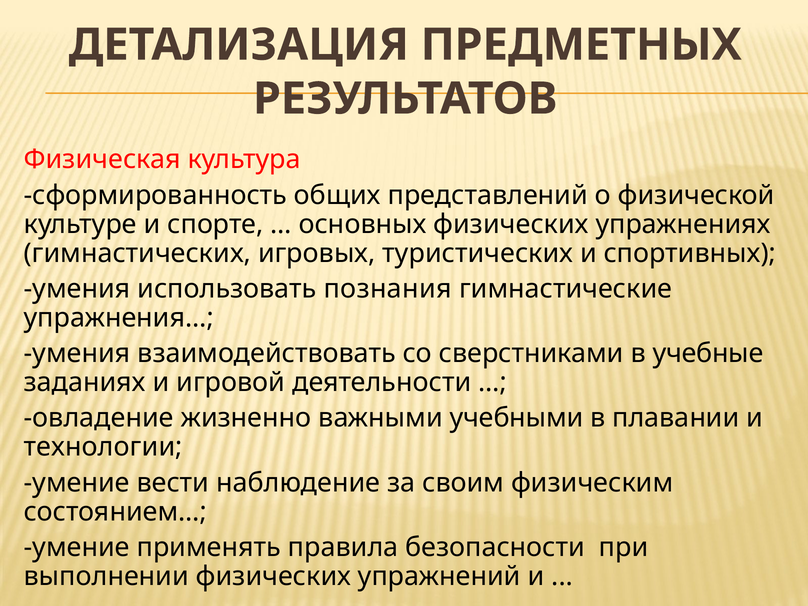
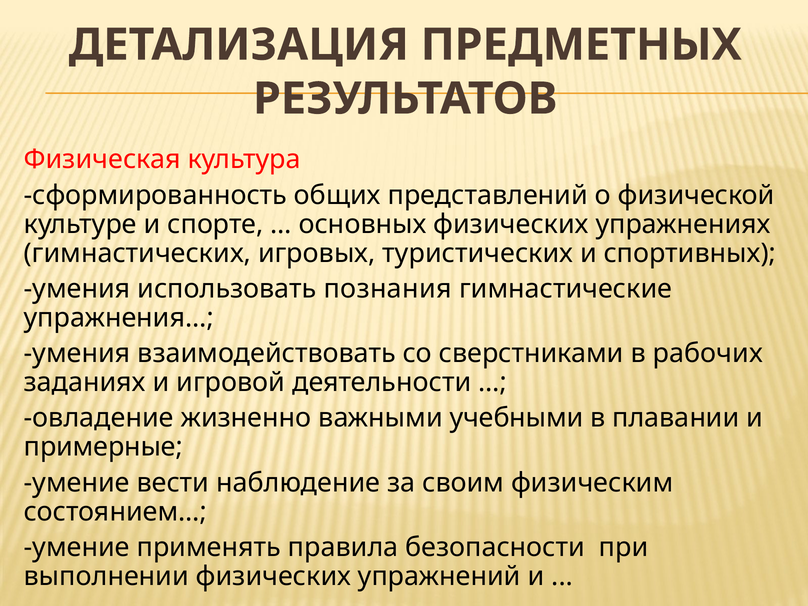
учебные: учебные -> рабочих
технологии: технологии -> примерные
